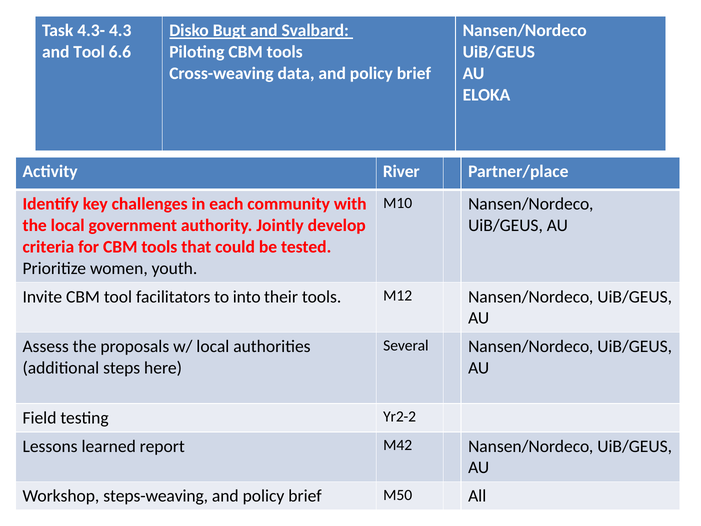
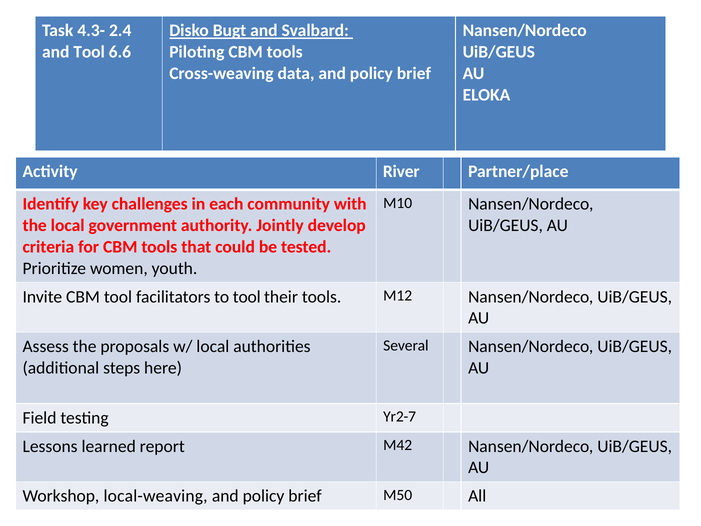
4.3: 4.3 -> 2.4
to into: into -> tool
Yr2-2: Yr2-2 -> Yr2-7
steps-weaving: steps-weaving -> local-weaving
